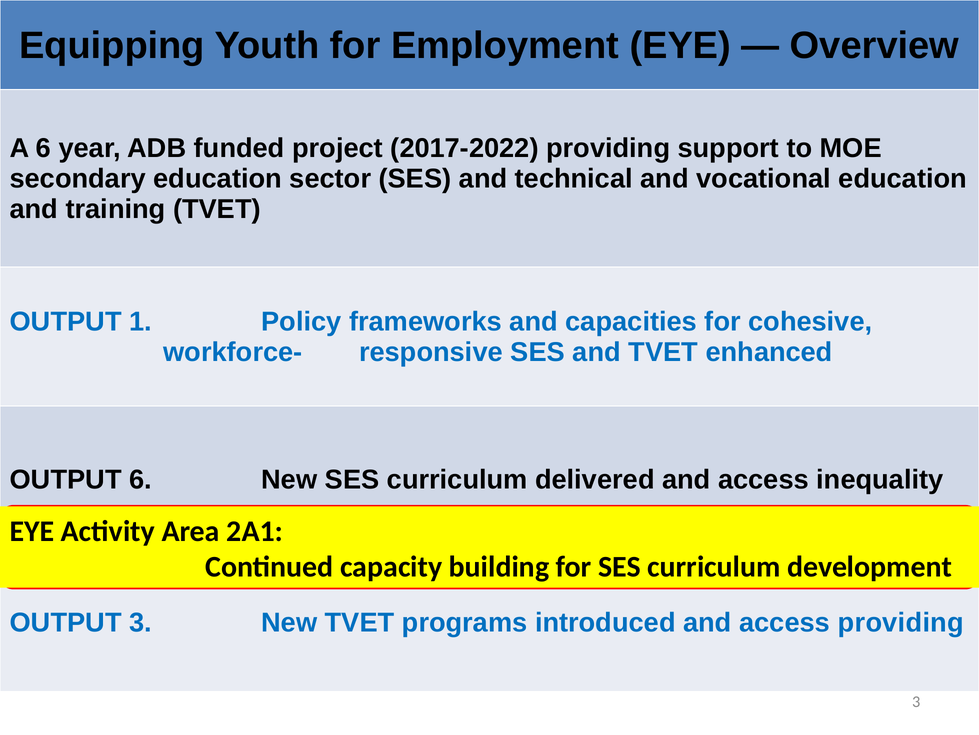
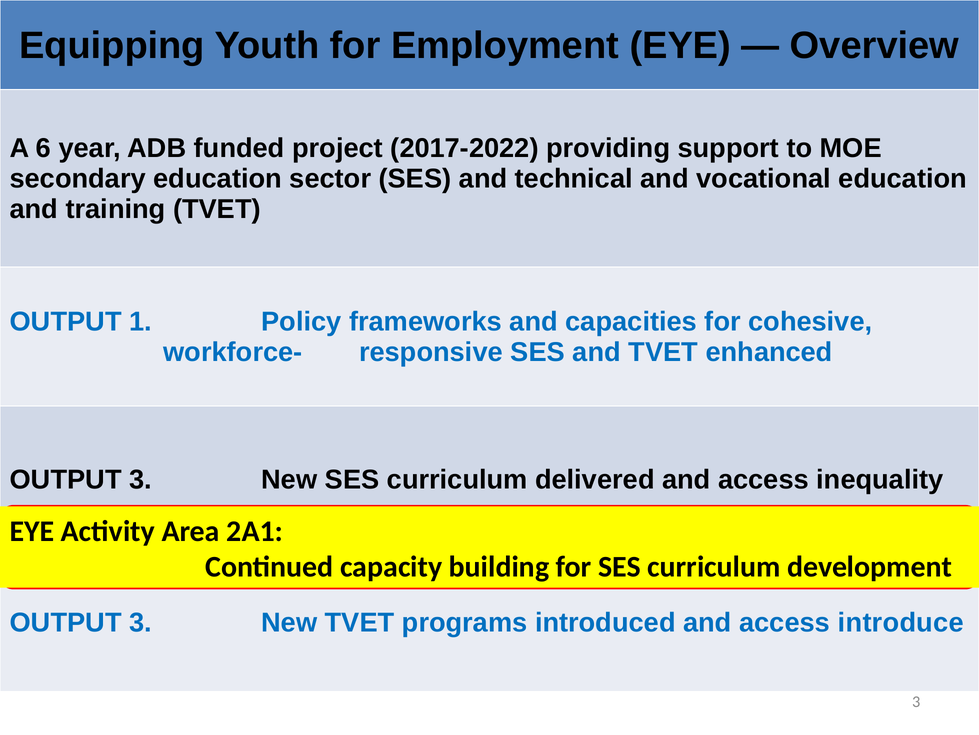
6 at (141, 479): 6 -> 3
access providing: providing -> introduce
